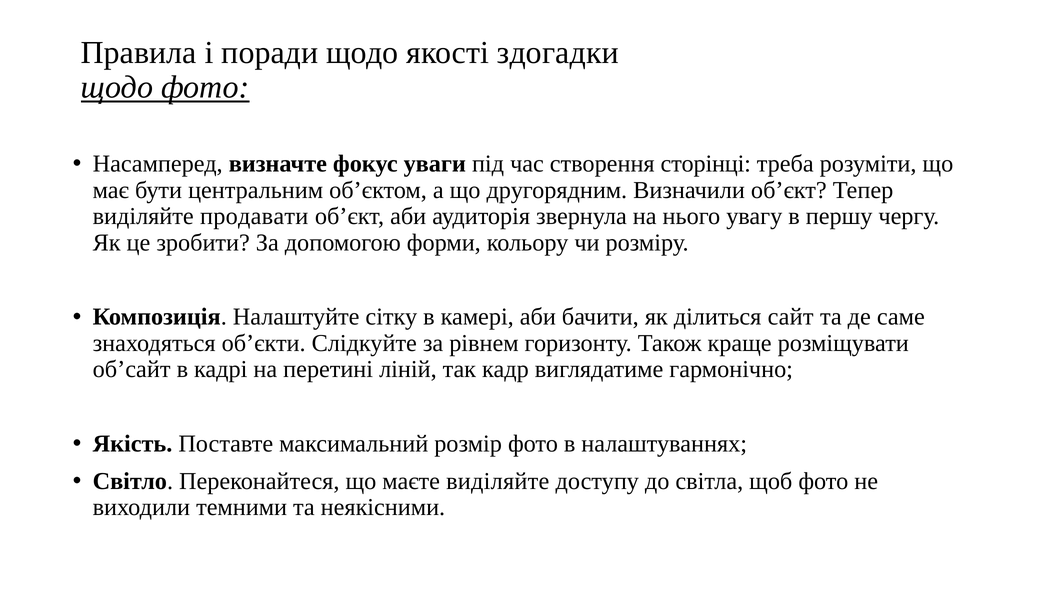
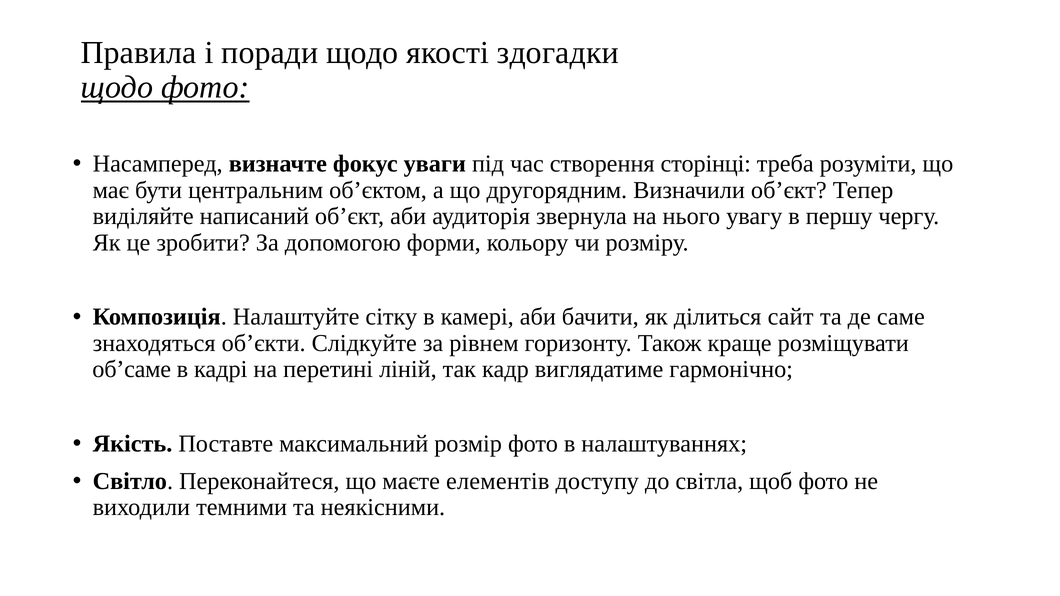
продавати: продавати -> написаний
об’сайт: об’сайт -> об’саме
маєте виділяйте: виділяйте -> елементів
